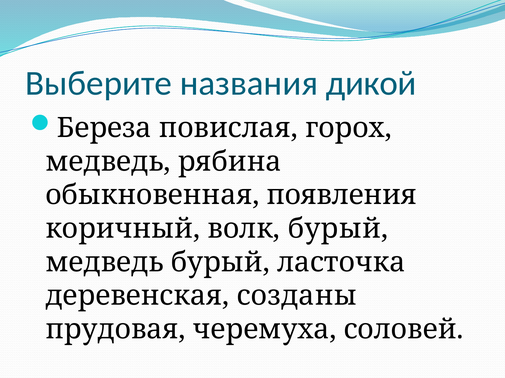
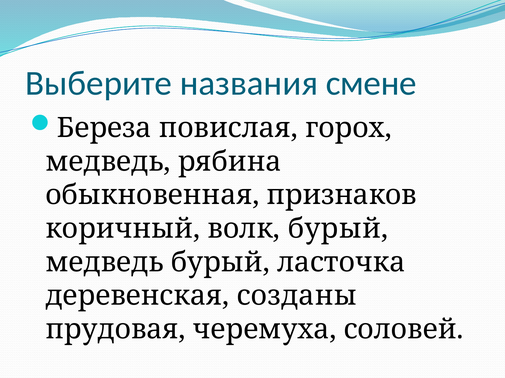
дикой: дикой -> смене
появления: появления -> признаков
